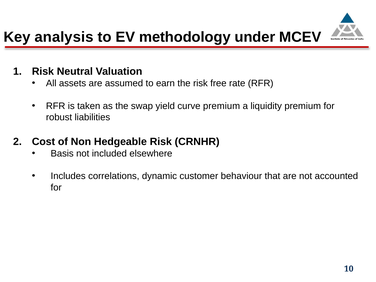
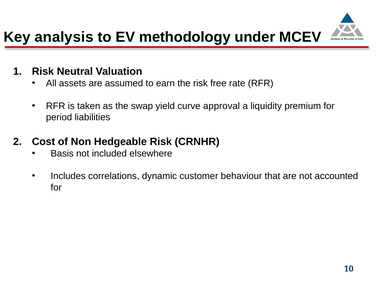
curve premium: premium -> approval
robust: robust -> period
